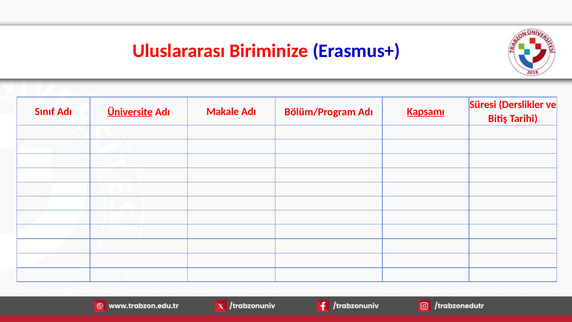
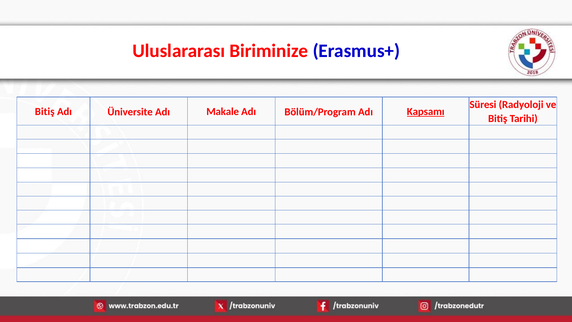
Derslikler: Derslikler -> Radyoloji
Sınıf at (45, 112): Sınıf -> Bitiş
Üniversite underline: present -> none
